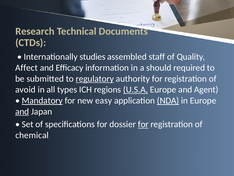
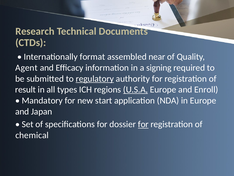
studies: studies -> format
staff: staff -> near
Affect: Affect -> Agent
should: should -> signing
avoid: avoid -> result
Agent: Agent -> Enroll
Mandatory underline: present -> none
easy: easy -> start
NDA underline: present -> none
and at (22, 111) underline: present -> none
